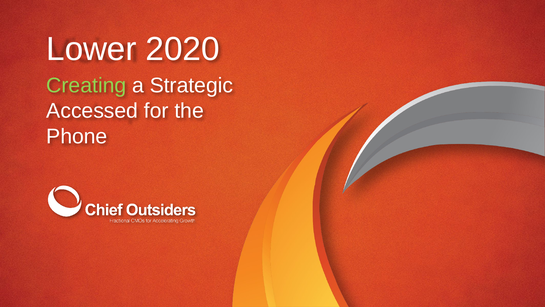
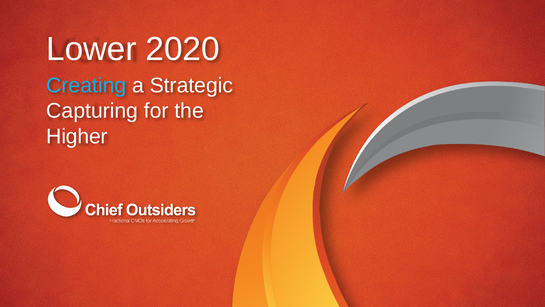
Creating colour: light green -> light blue
Accessed: Accessed -> Capturing
Phone: Phone -> Higher
